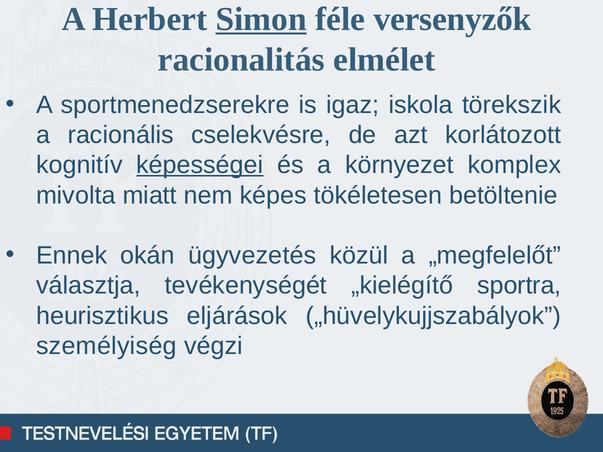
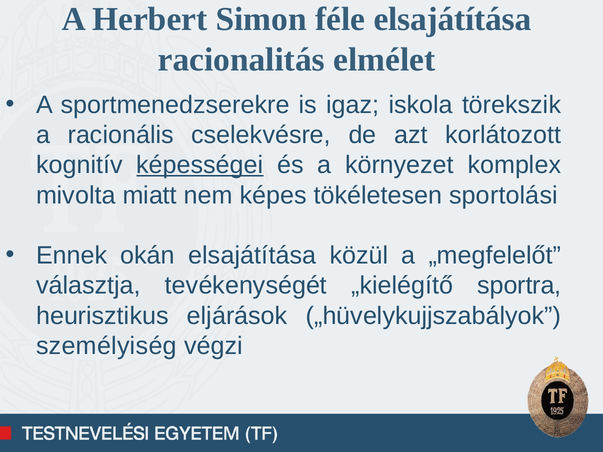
Simon underline: present -> none
féle versenyzők: versenyzők -> elsajátítása
betöltenie: betöltenie -> sportolási
okán ügyvezetés: ügyvezetés -> elsajátítása
